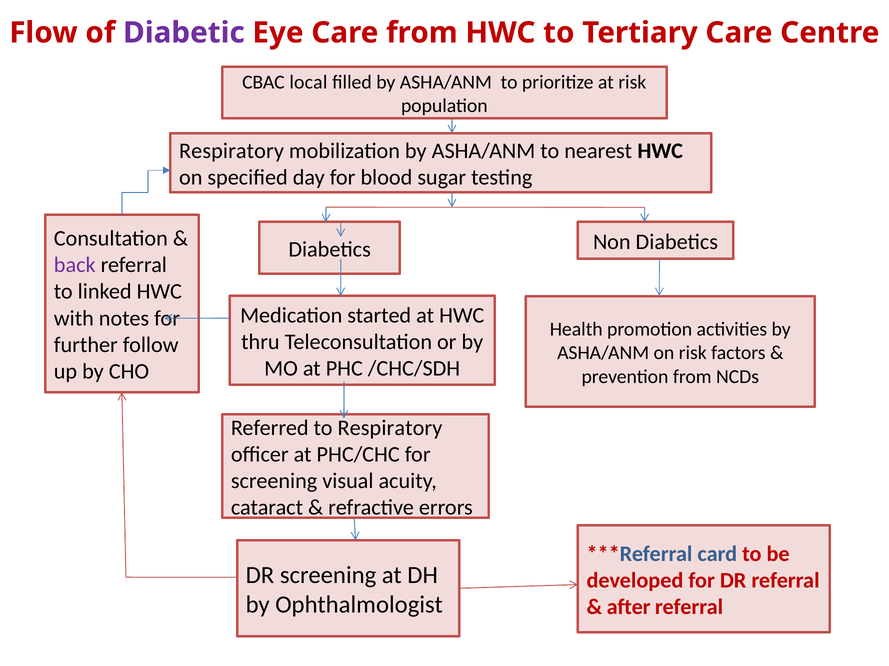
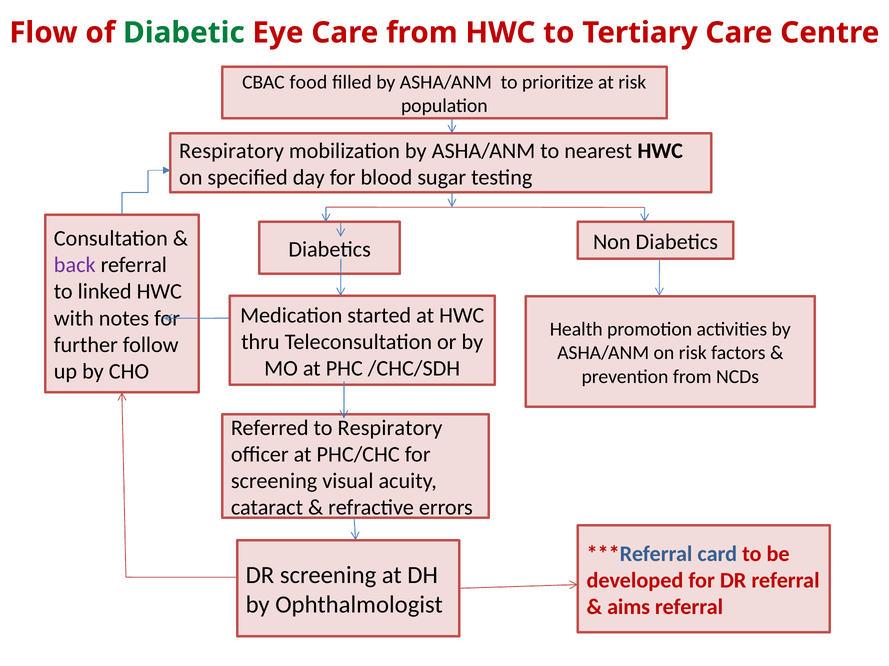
Diabetic colour: purple -> green
local: local -> food
after: after -> aims
